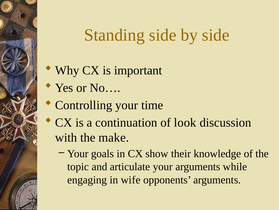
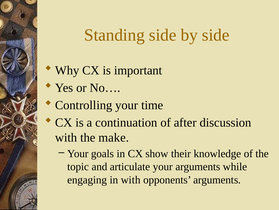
look: look -> after
in wife: wife -> with
